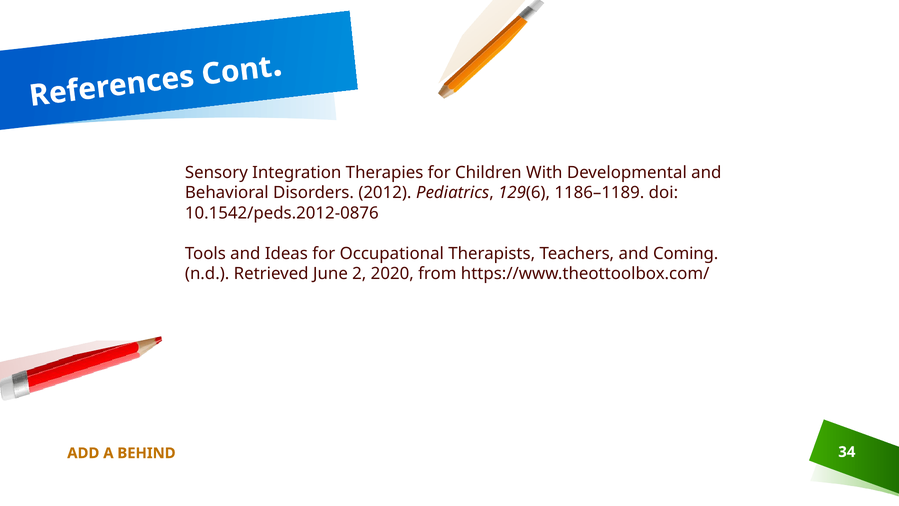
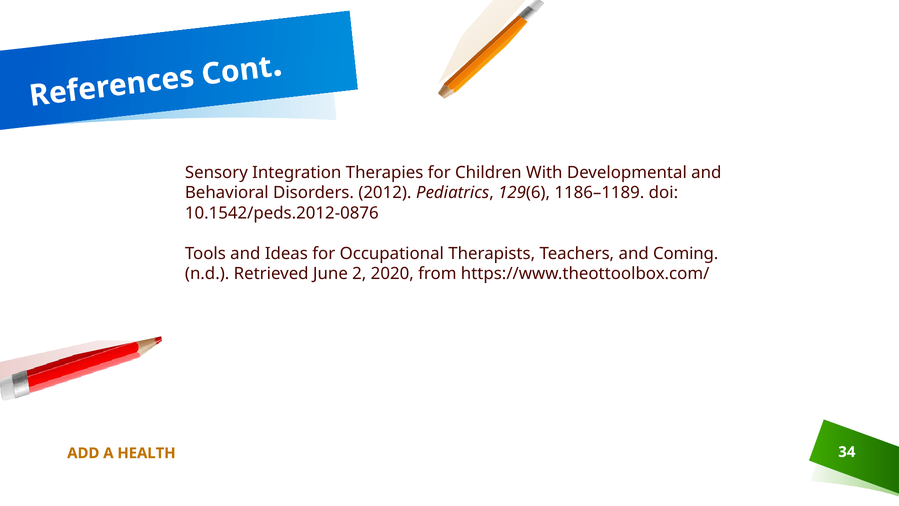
BEHIND: BEHIND -> HEALTH
